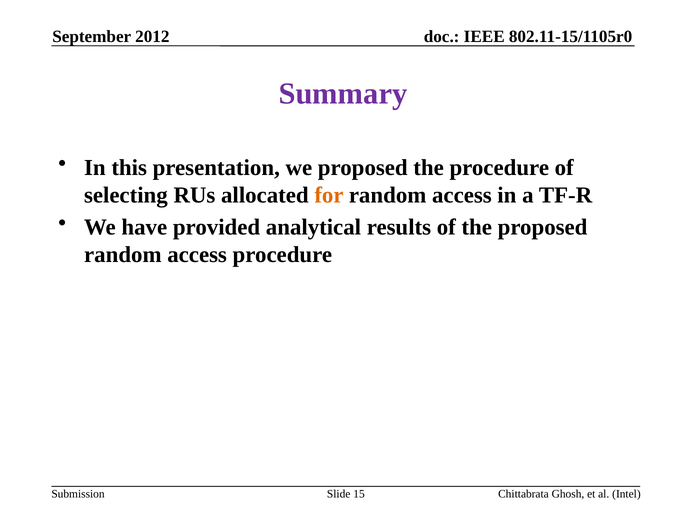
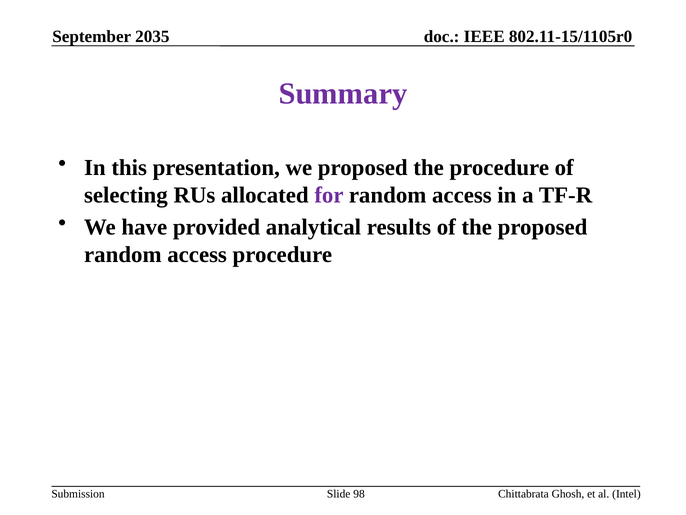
2012: 2012 -> 2035
for colour: orange -> purple
15: 15 -> 98
